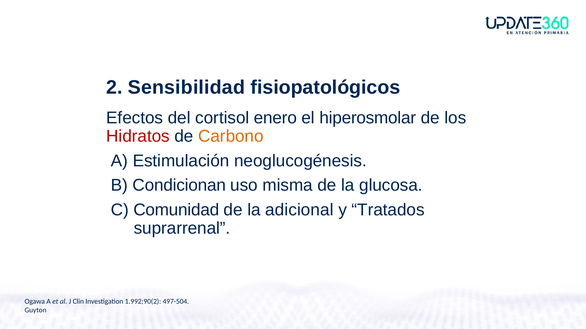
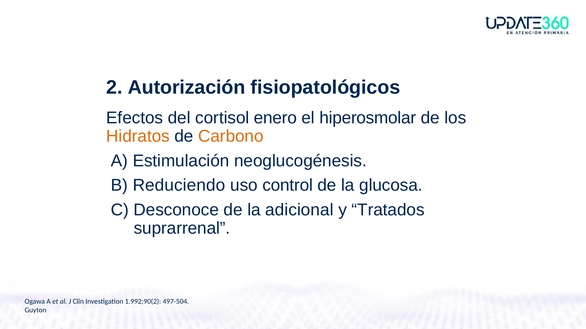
Sensibilidad: Sensibilidad -> Autorización
Hidratos colour: red -> orange
Condicionan: Condicionan -> Reduciendo
misma: misma -> control
Comunidad: Comunidad -> Desconoce
